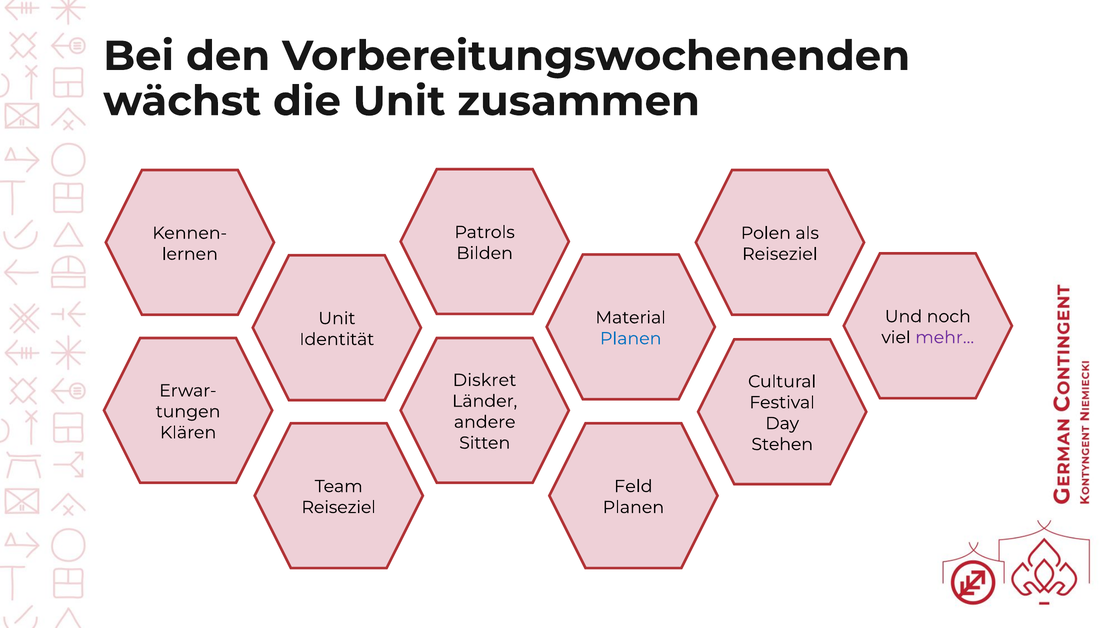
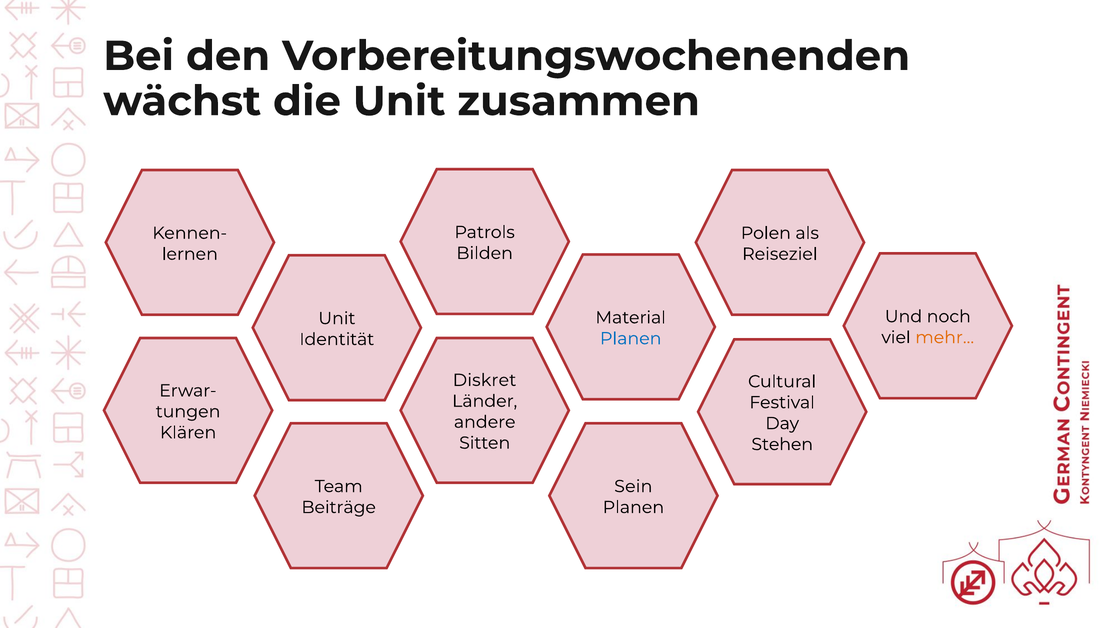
mehr… colour: purple -> orange
Feld: Feld -> Sein
Reiseziel at (339, 507): Reiseziel -> Beiträge
